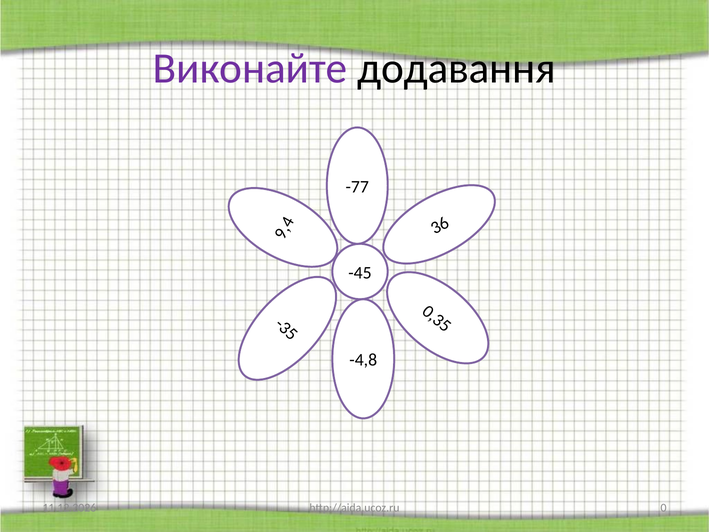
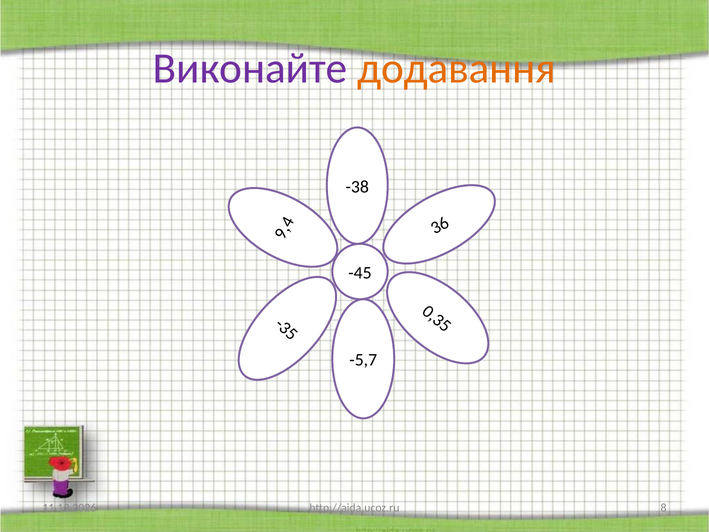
додавання colour: black -> orange
-77: -77 -> -38
-4,8: -4,8 -> -5,7
http://aida.ucoz.ru 0: 0 -> 8
